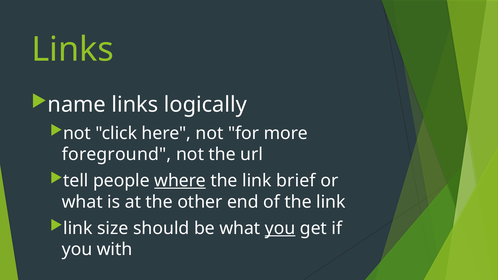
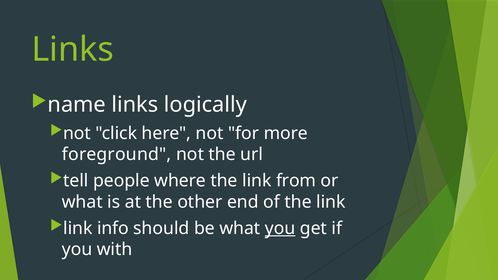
where underline: present -> none
brief: brief -> from
size: size -> info
